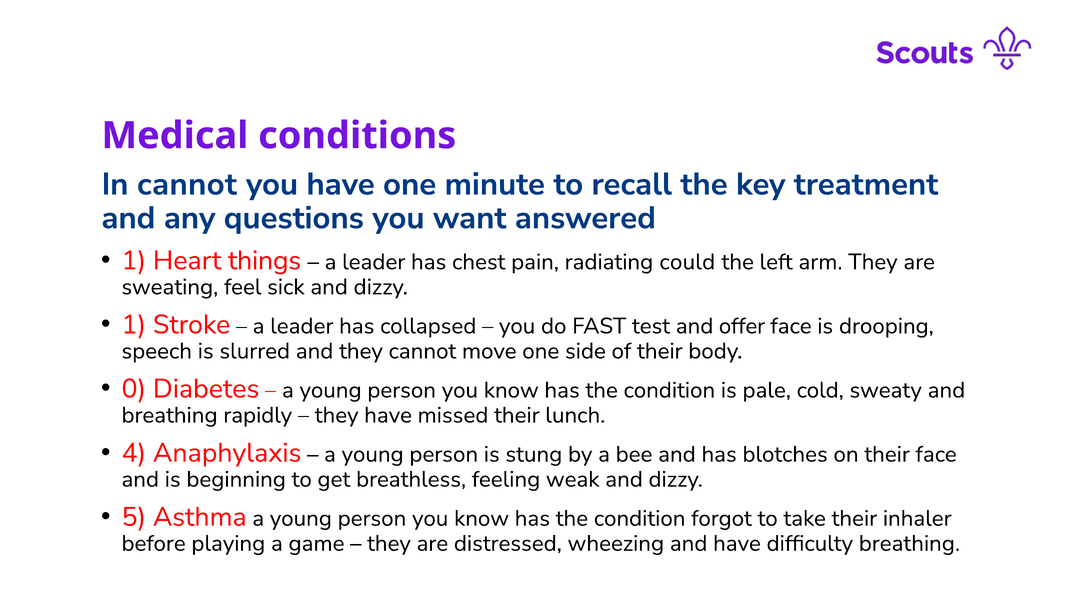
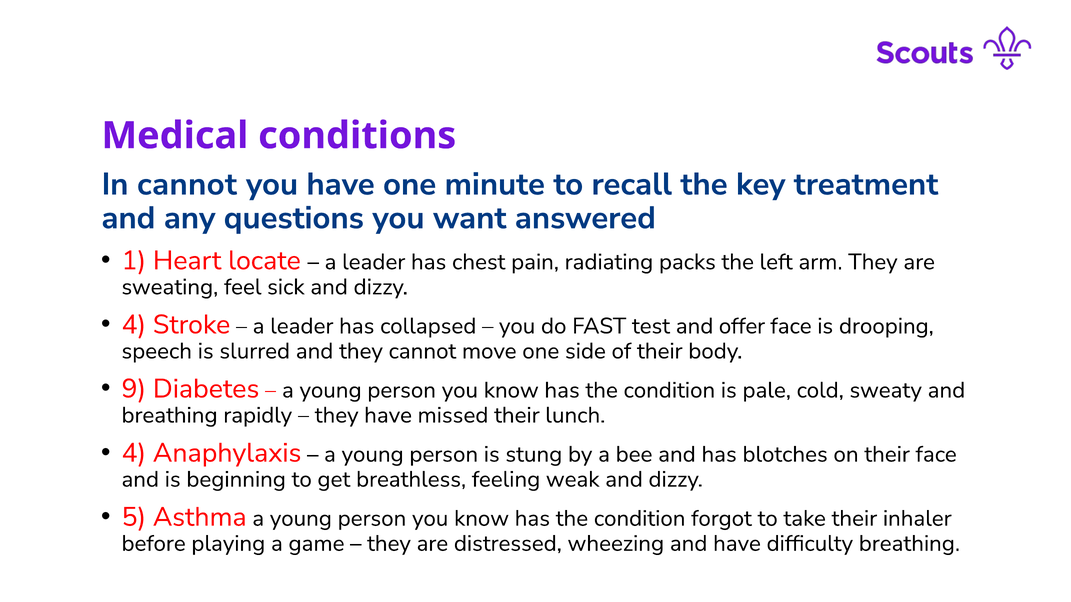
things: things -> locate
could: could -> packs
1 at (134, 325): 1 -> 4
0: 0 -> 9
